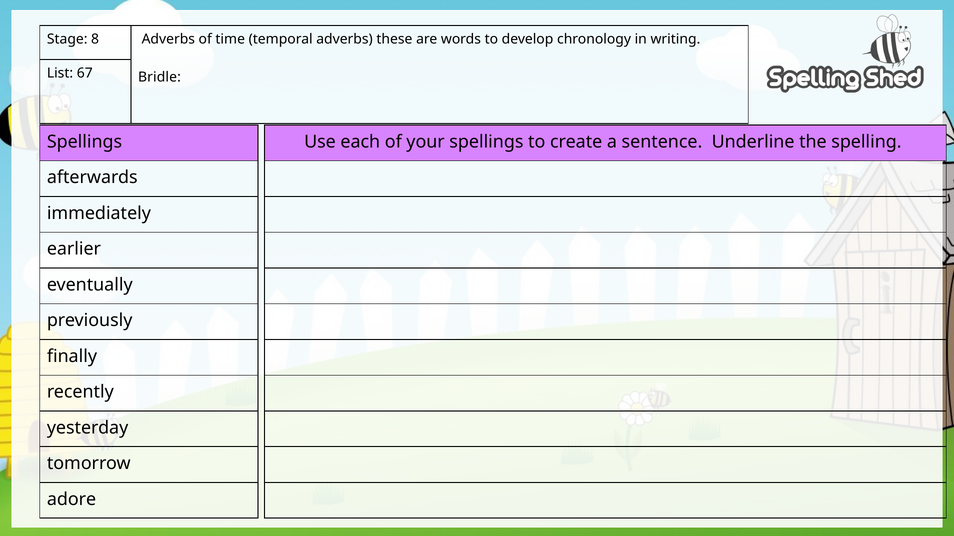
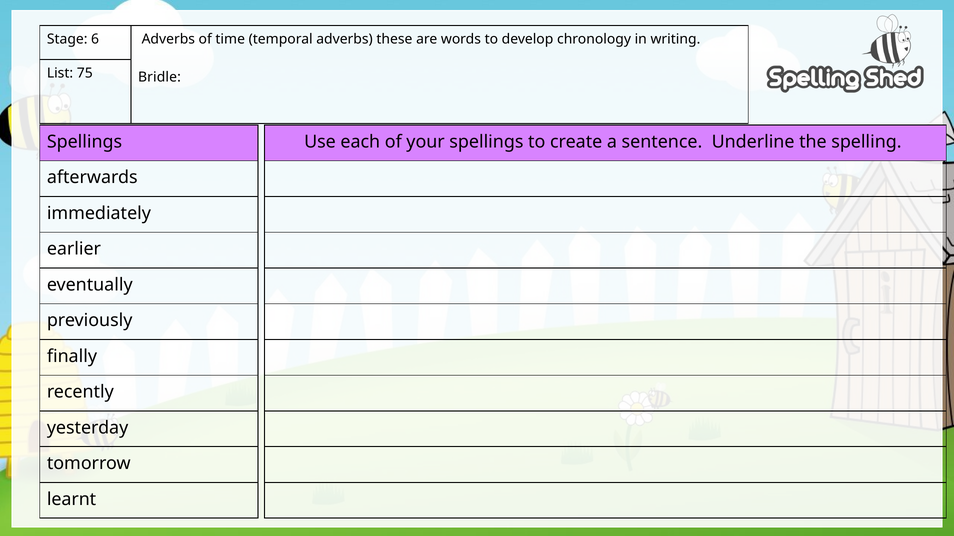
8: 8 -> 6
67: 67 -> 75
adore: adore -> learnt
